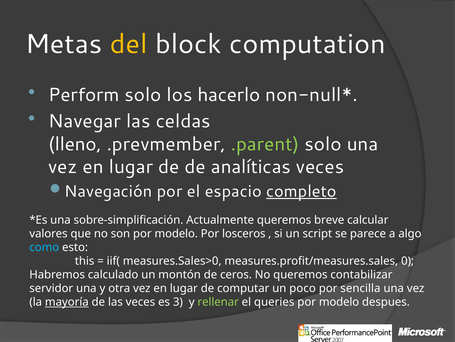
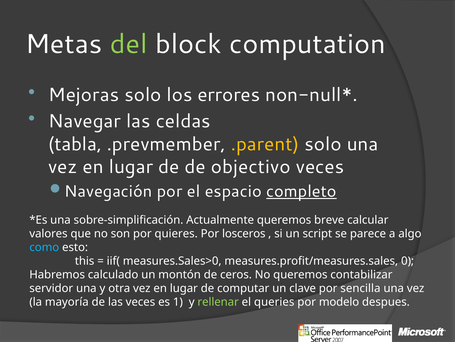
del colour: yellow -> light green
Perform: Perform -> Mejoras
hacerlo: hacerlo -> errores
lleno: lleno -> tabla
.parent colour: light green -> yellow
analíticas: analíticas -> objectivo
son por modelo: modelo -> quieres
poco: poco -> clave
mayoría underline: present -> none
3: 3 -> 1
